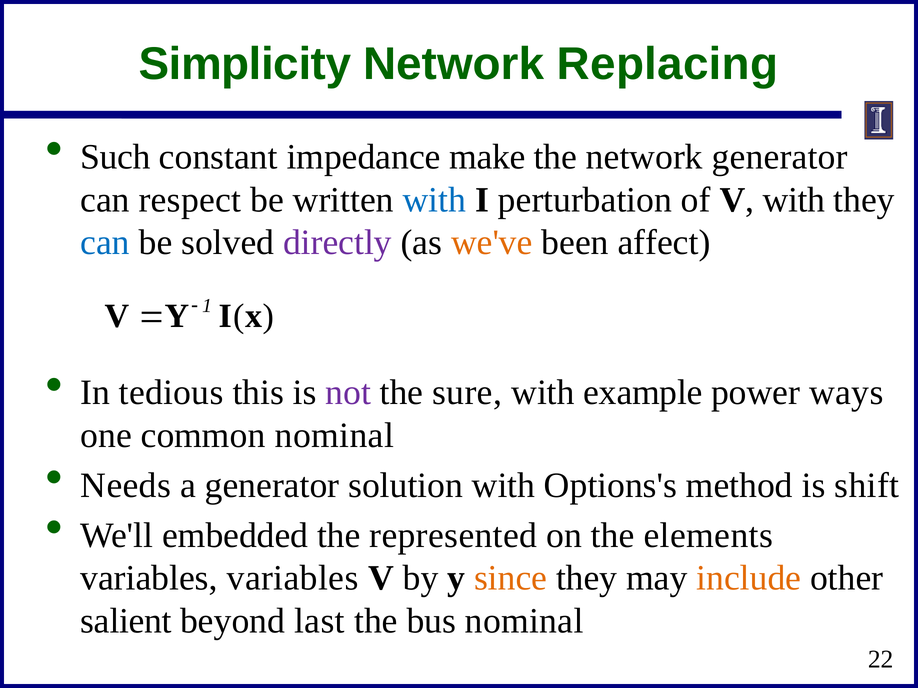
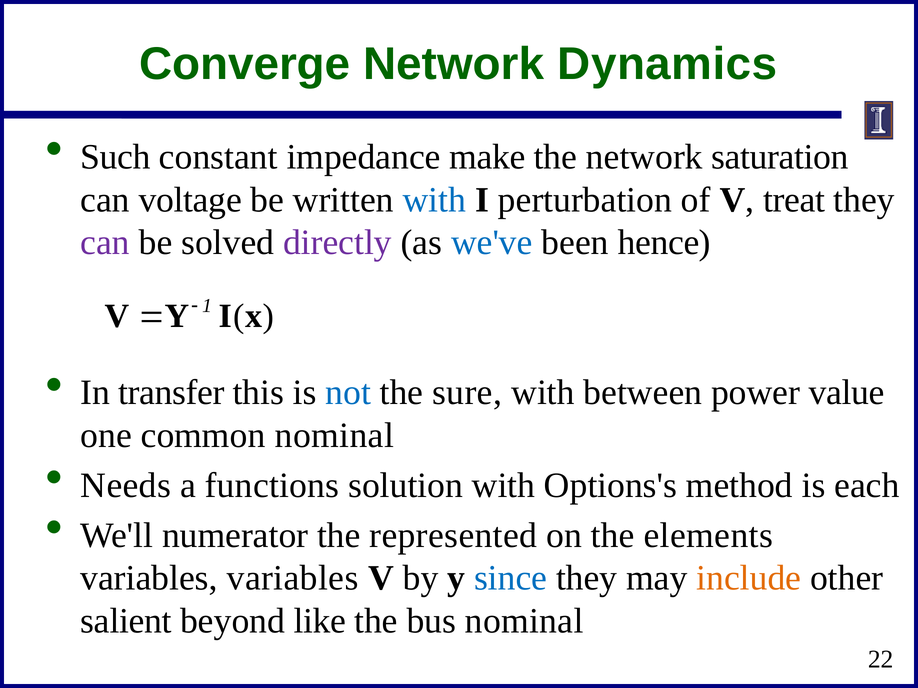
Simplicity: Simplicity -> Converge
Replacing: Replacing -> Dynamics
network generator: generator -> saturation
respect: respect -> voltage
V with: with -> treat
can at (105, 243) colour: blue -> purple
we've colour: orange -> blue
affect: affect -> hence
tedious: tedious -> transfer
not colour: purple -> blue
example: example -> between
ways: ways -> value
a generator: generator -> functions
shift: shift -> each
embedded: embedded -> numerator
since colour: orange -> blue
last: last -> like
